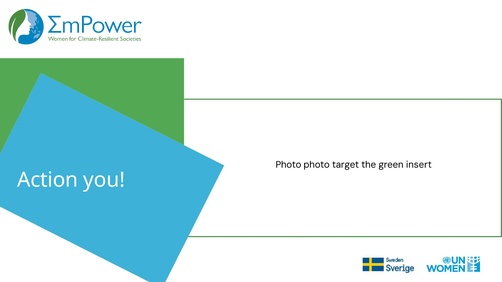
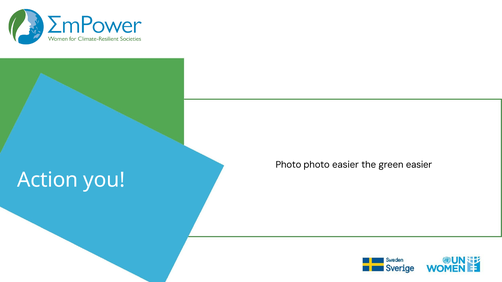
photo target: target -> easier
green insert: insert -> easier
